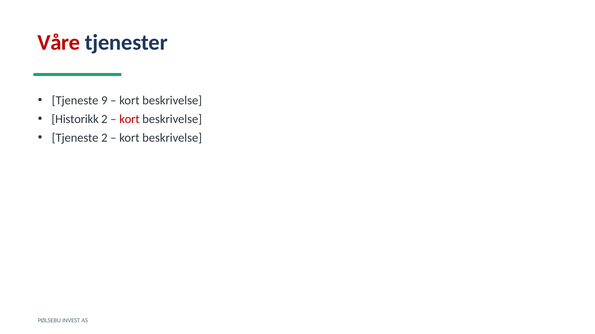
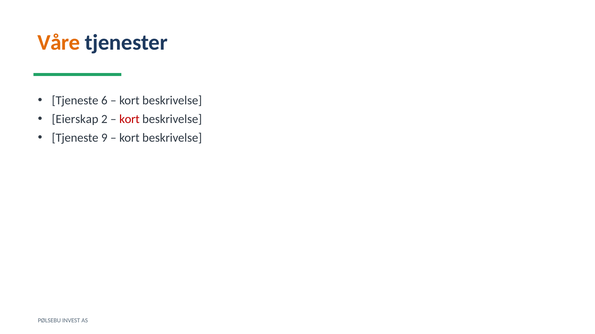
Våre colour: red -> orange
9: 9 -> 6
Historikk: Historikk -> Eierskap
Tjeneste 2: 2 -> 9
